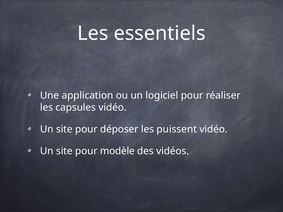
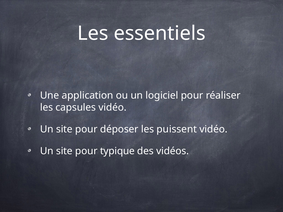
modèle: modèle -> typique
